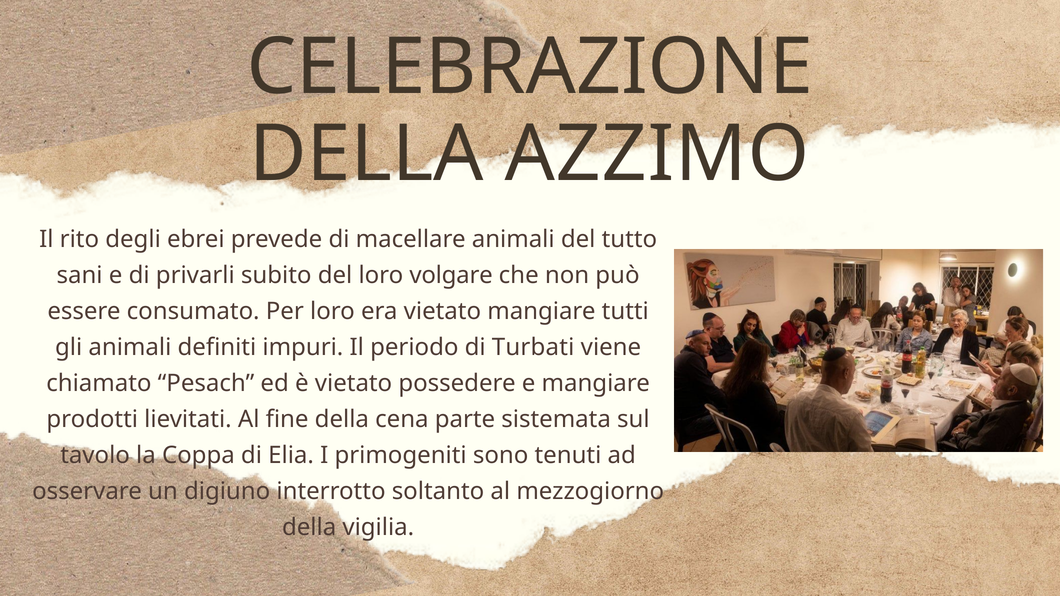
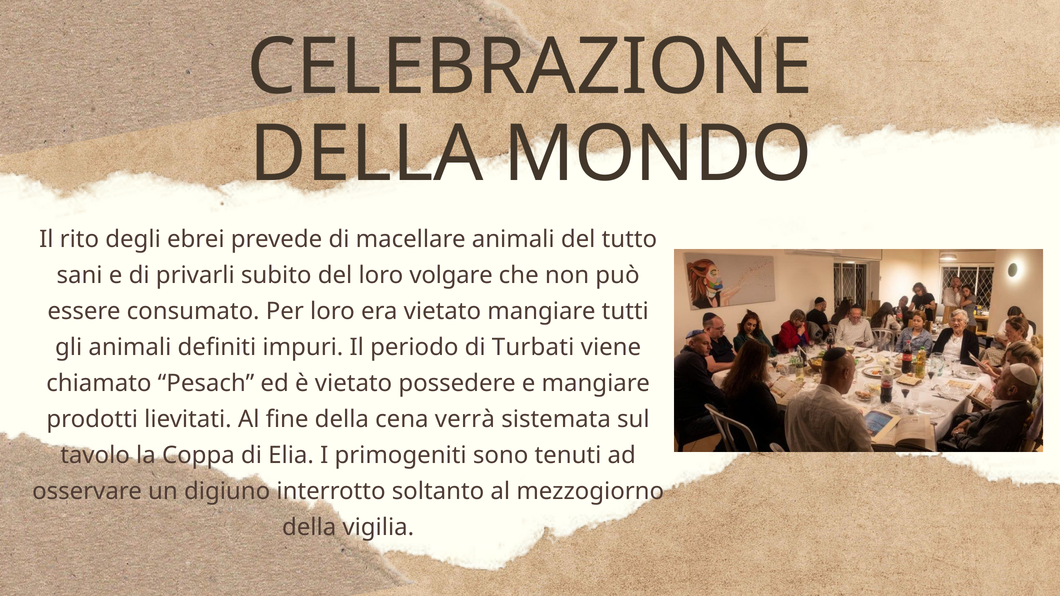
AZZIMO: AZZIMO -> MONDO
parte: parte -> verrà
